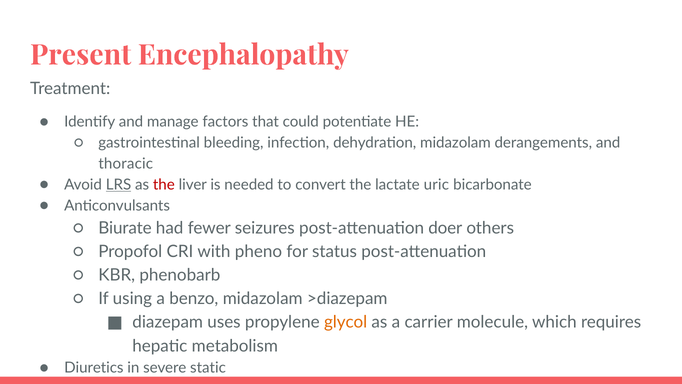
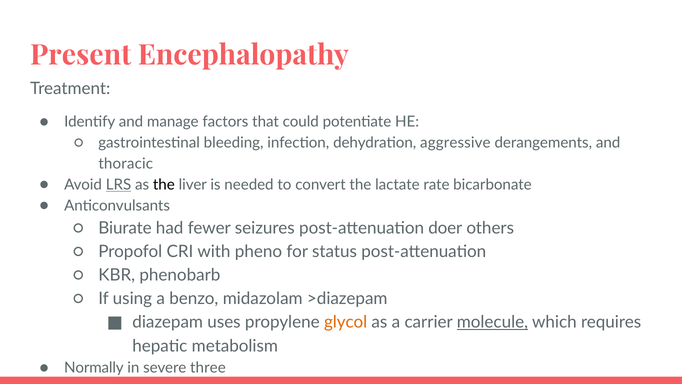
dehydration midazolam: midazolam -> aggressive
the at (164, 185) colour: red -> black
uric: uric -> rate
molecule underline: none -> present
Diuretics: Diuretics -> Normally
static: static -> three
